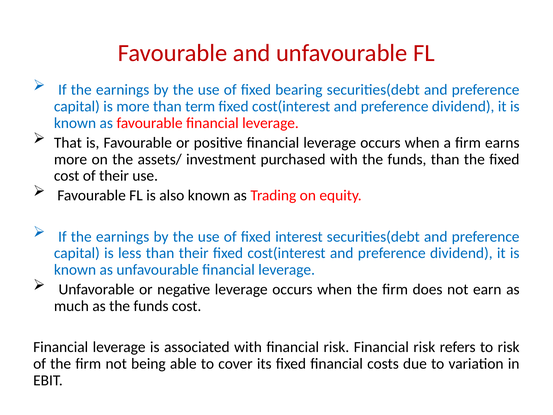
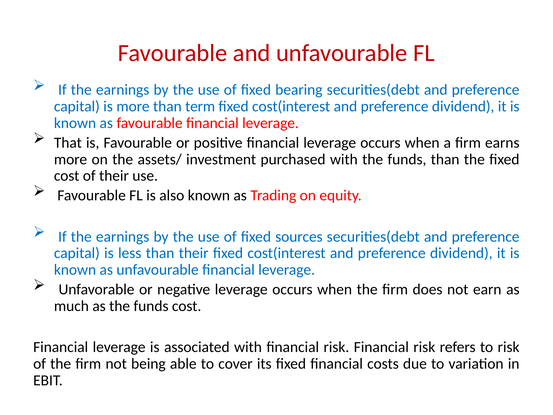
interest: interest -> sources
